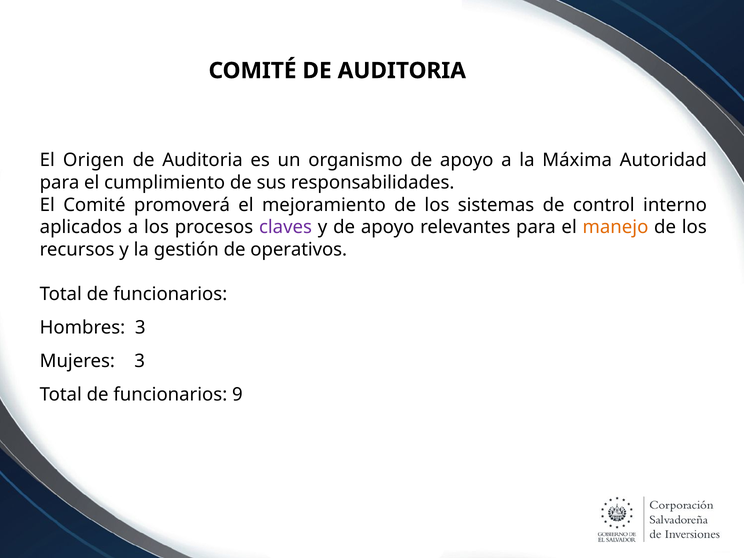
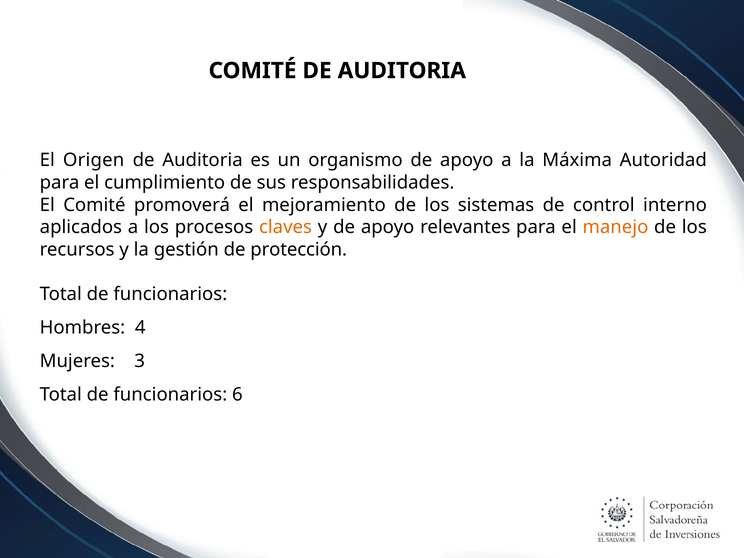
claves colour: purple -> orange
operativos: operativos -> protección
Hombres 3: 3 -> 4
9: 9 -> 6
